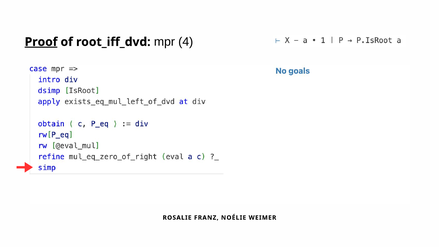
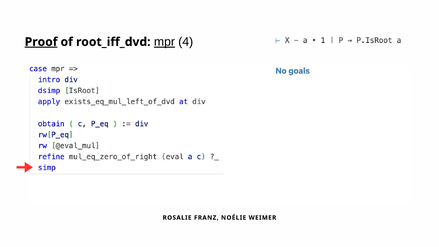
mpr underline: none -> present
